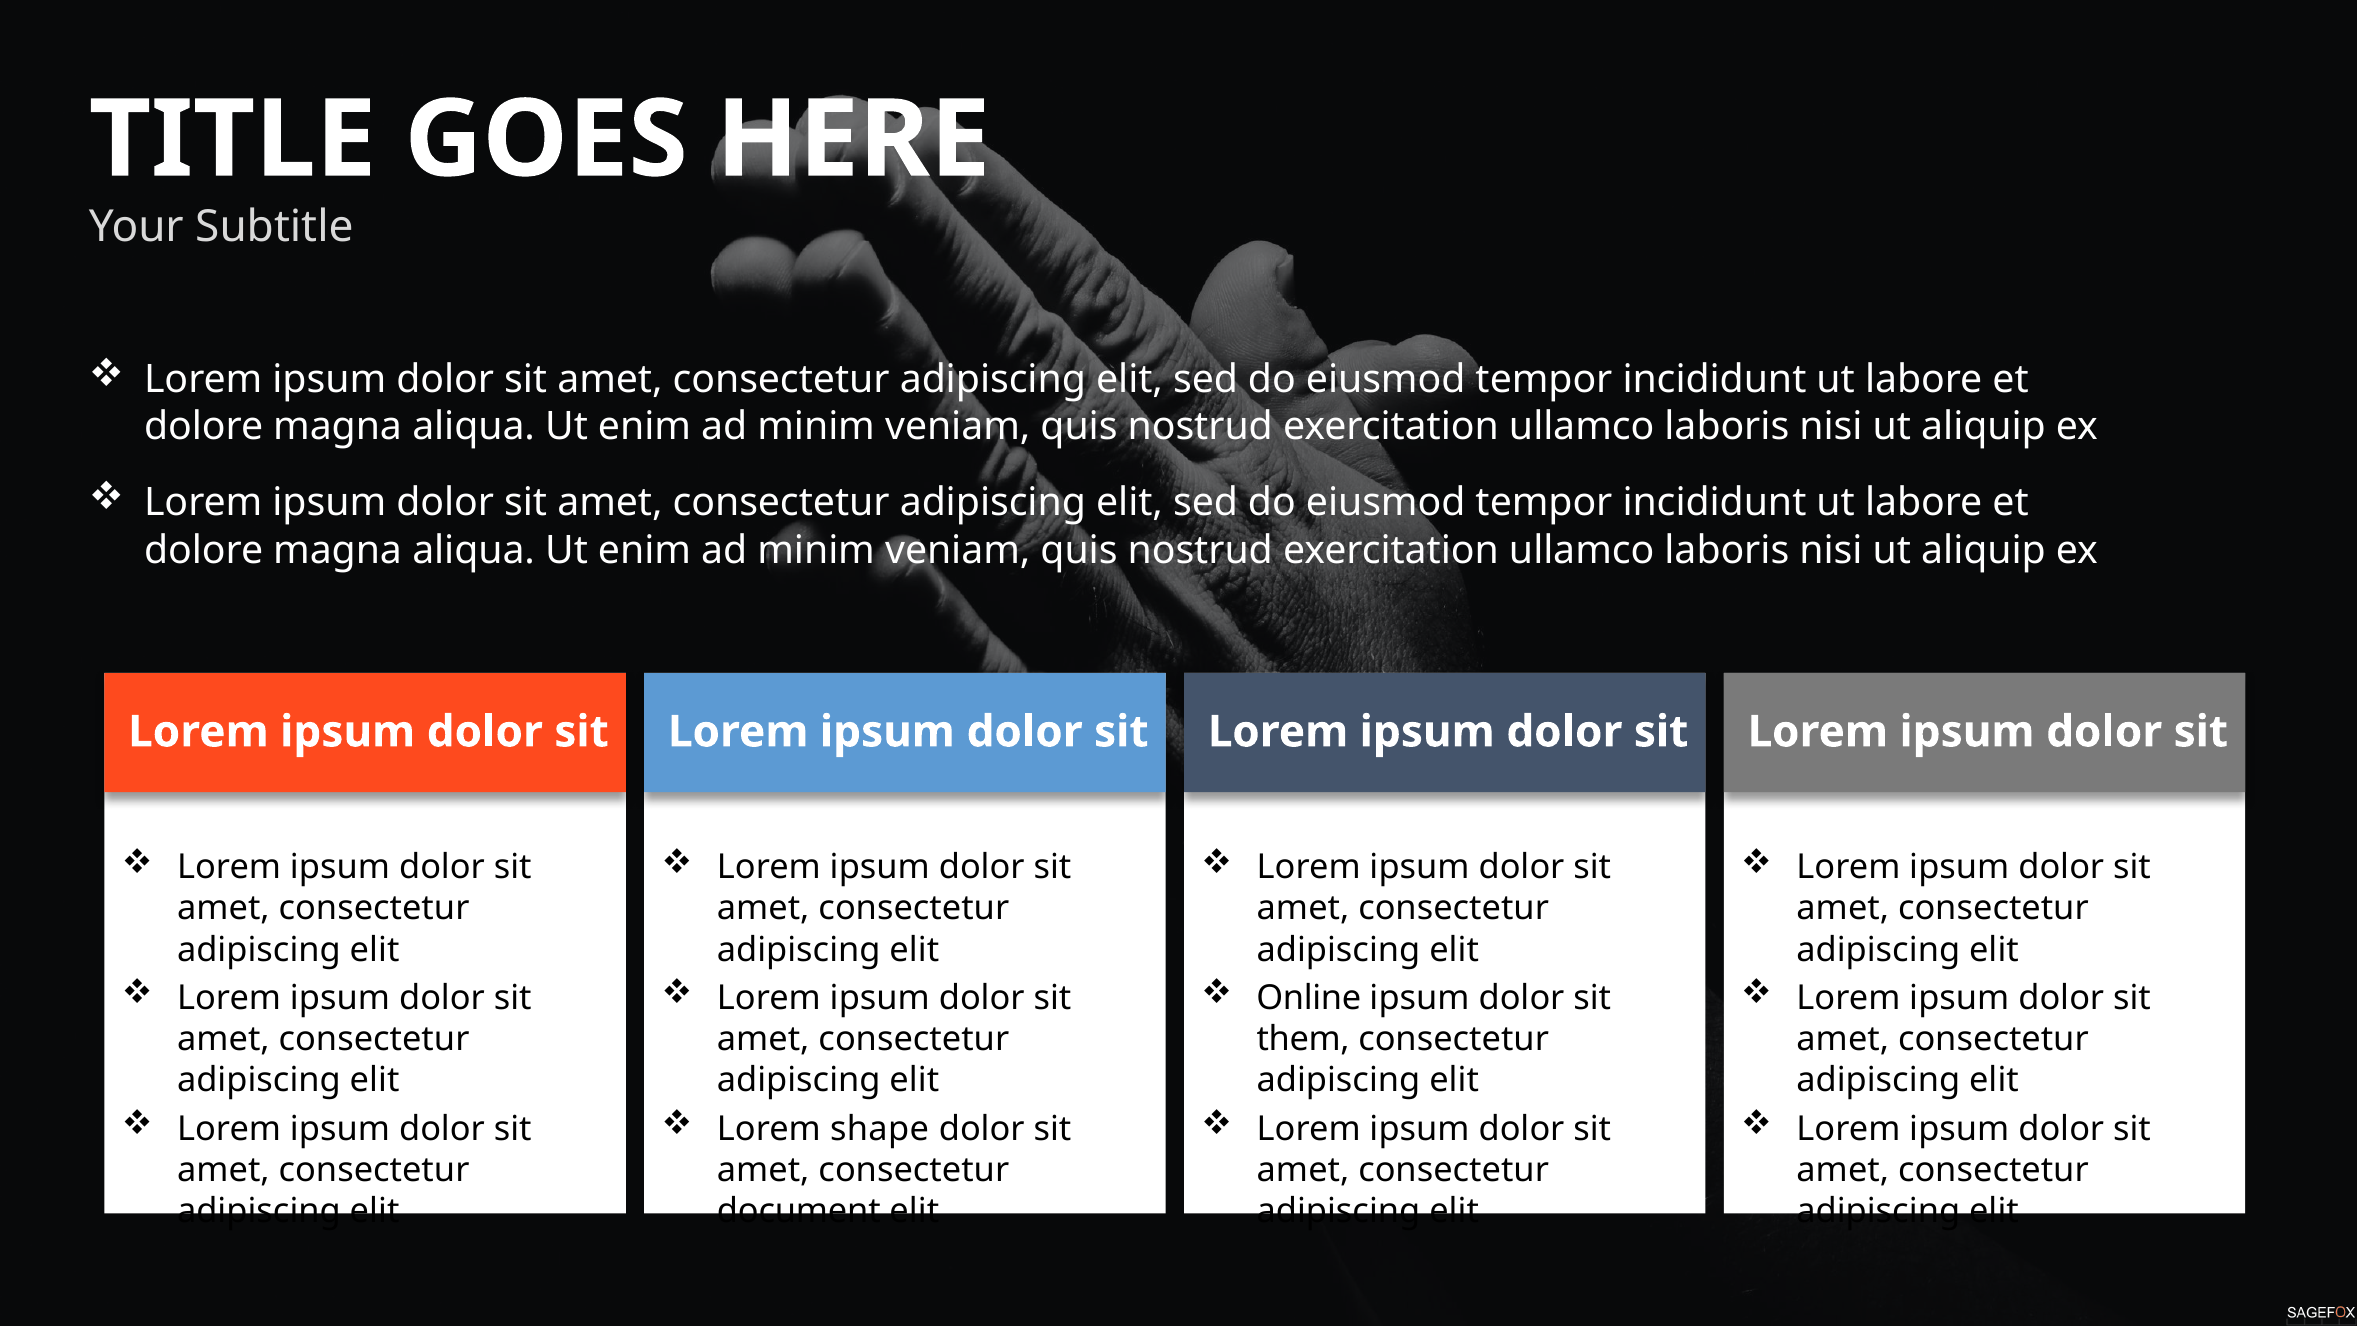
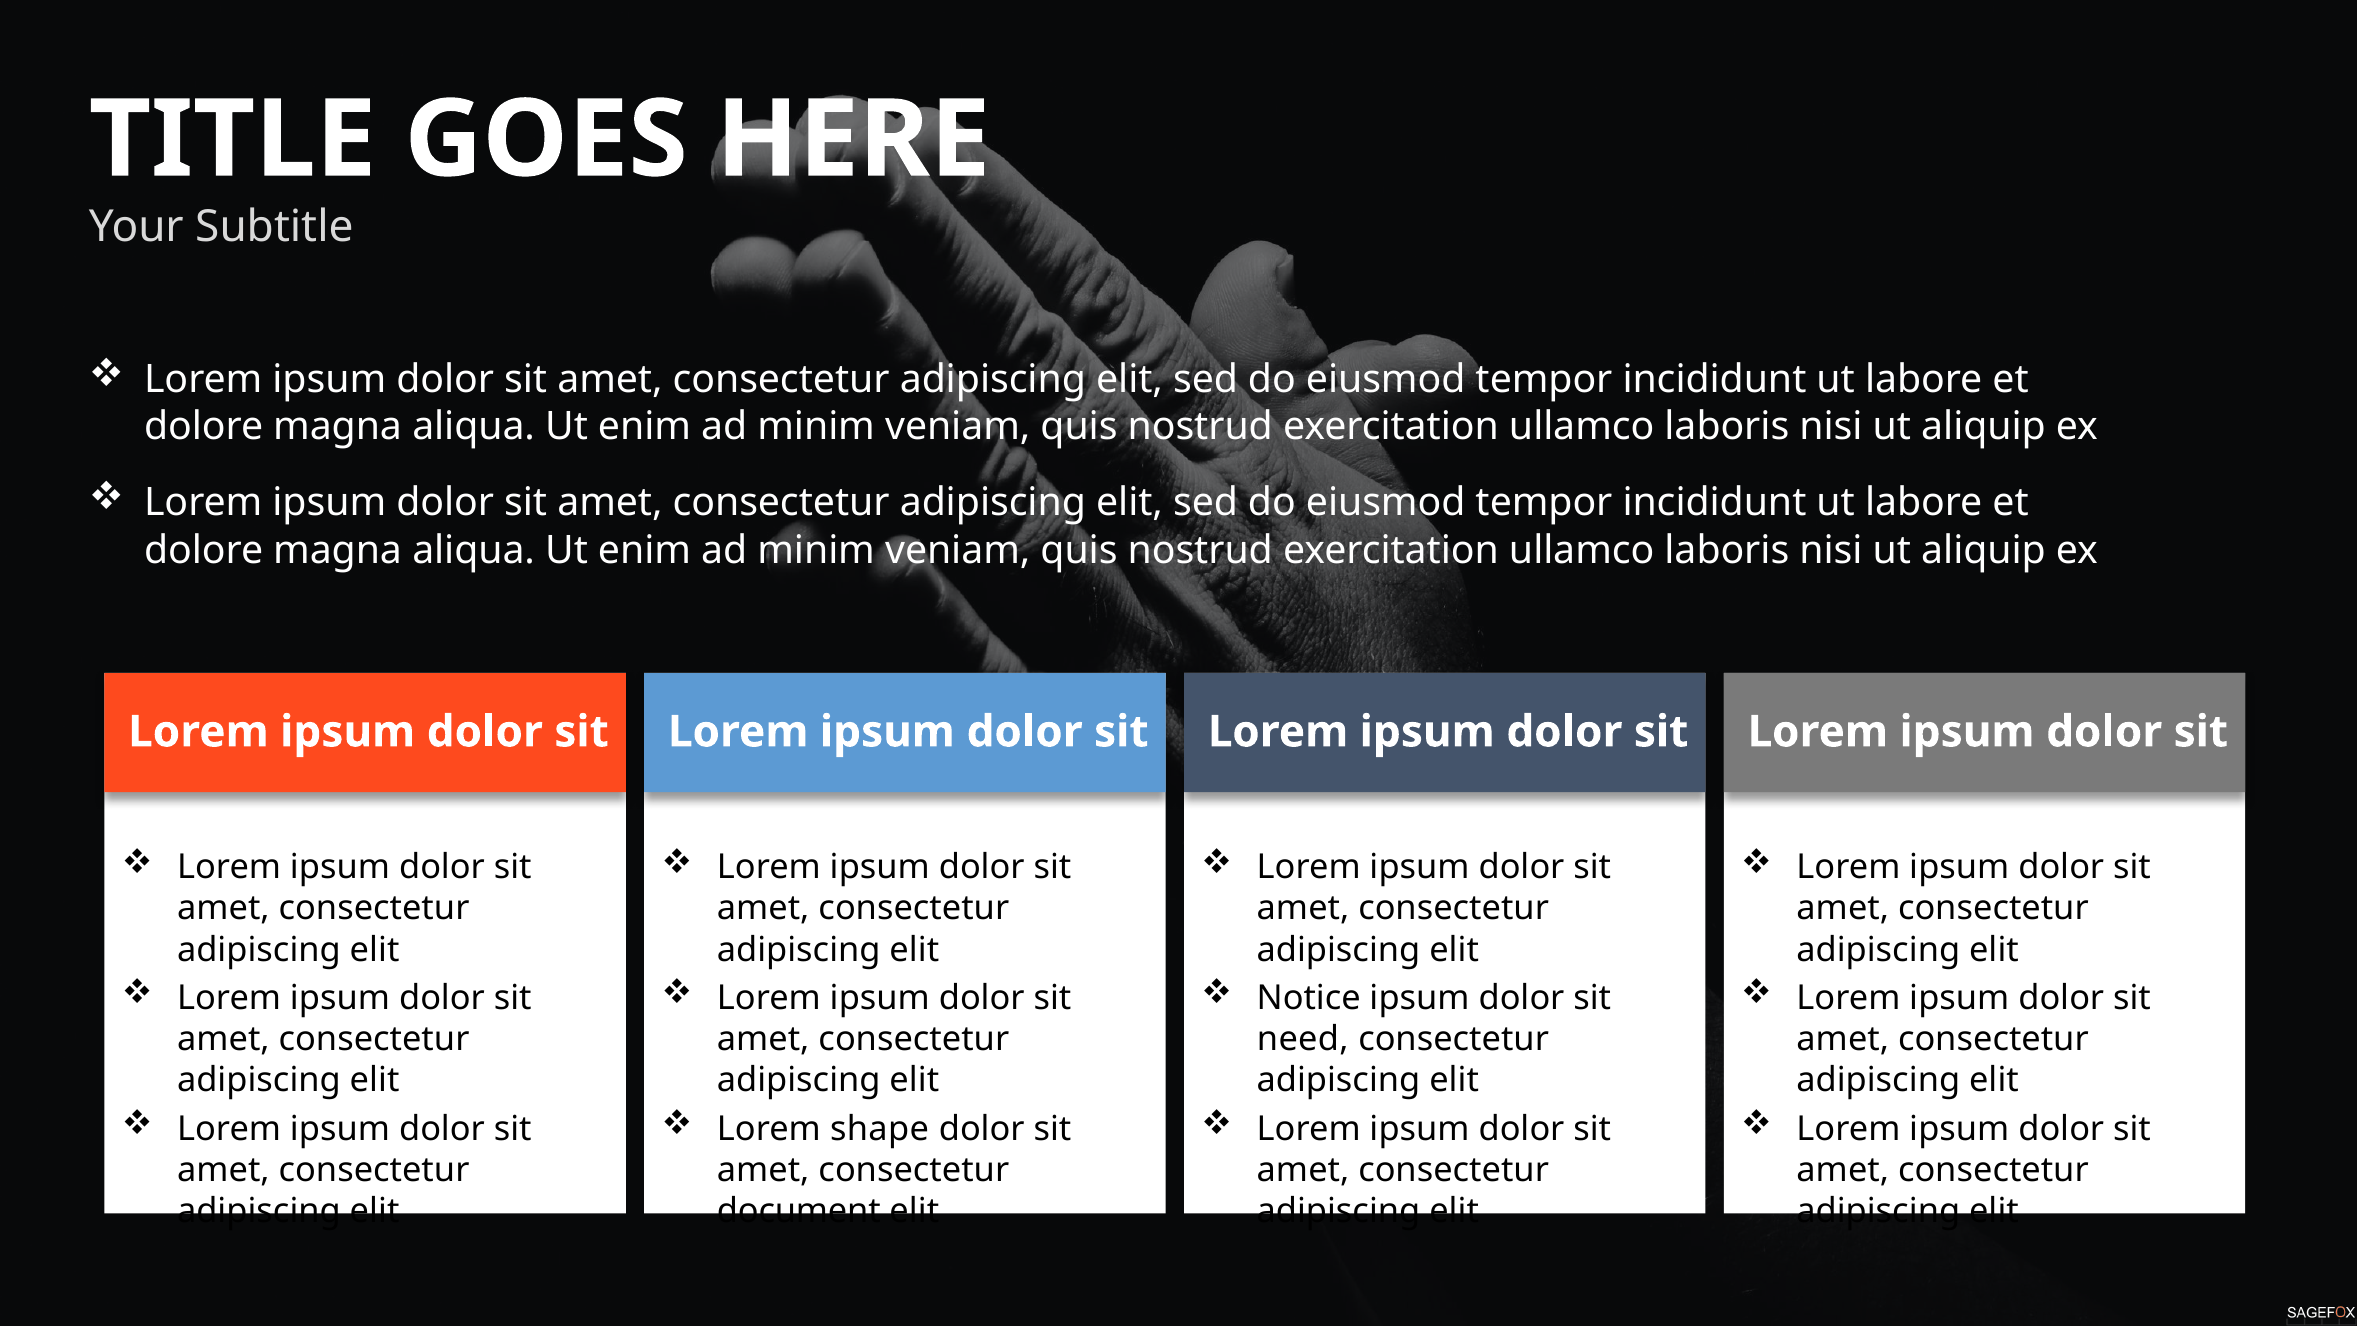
Online: Online -> Notice
them: them -> need
